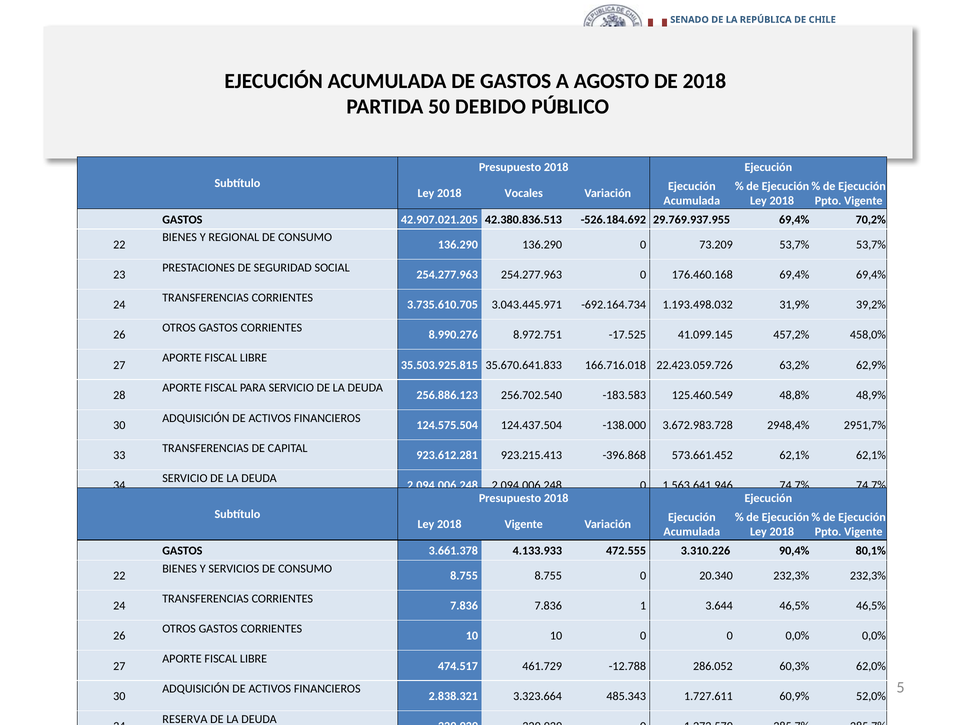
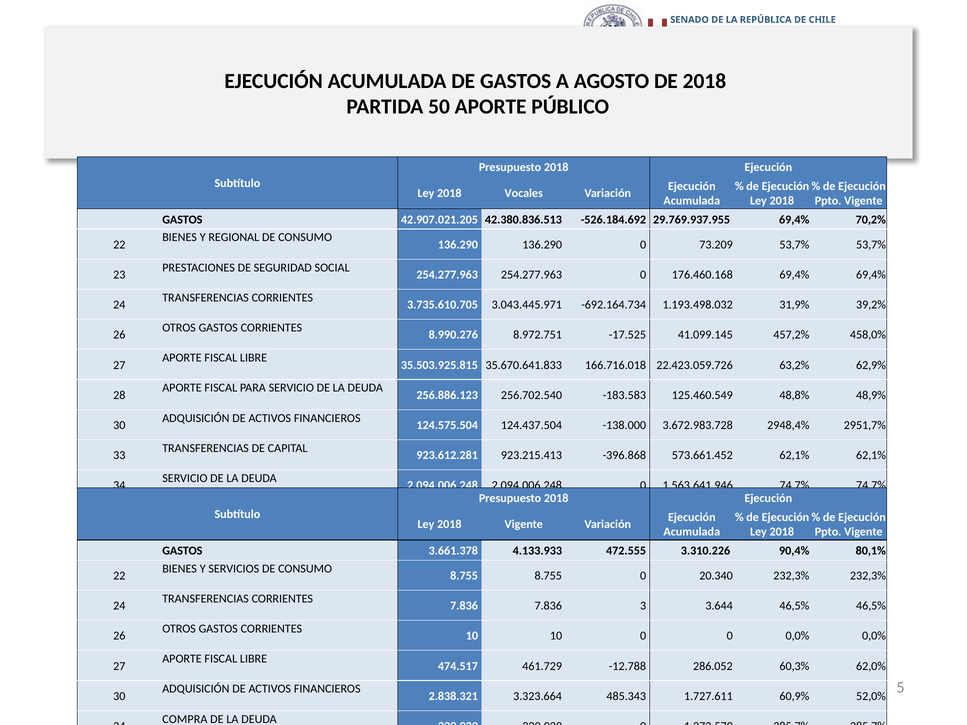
50 DEBIDO: DEBIDO -> APORTE
1: 1 -> 3
RESERVA: RESERVA -> COMPRA
